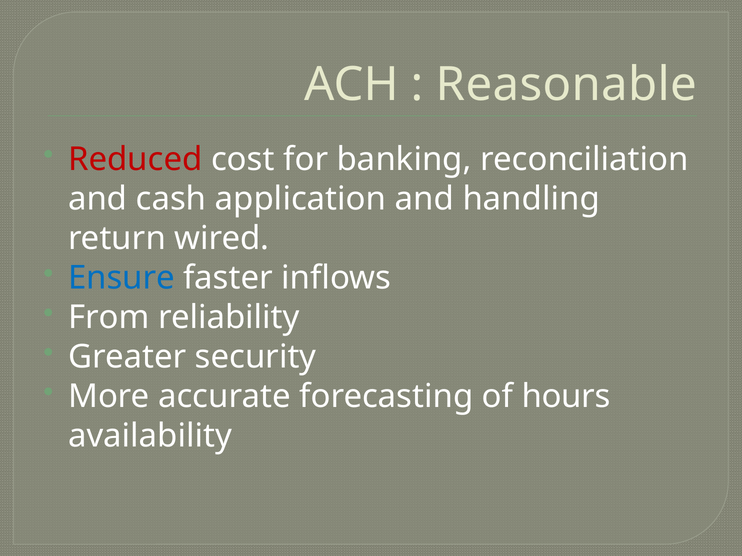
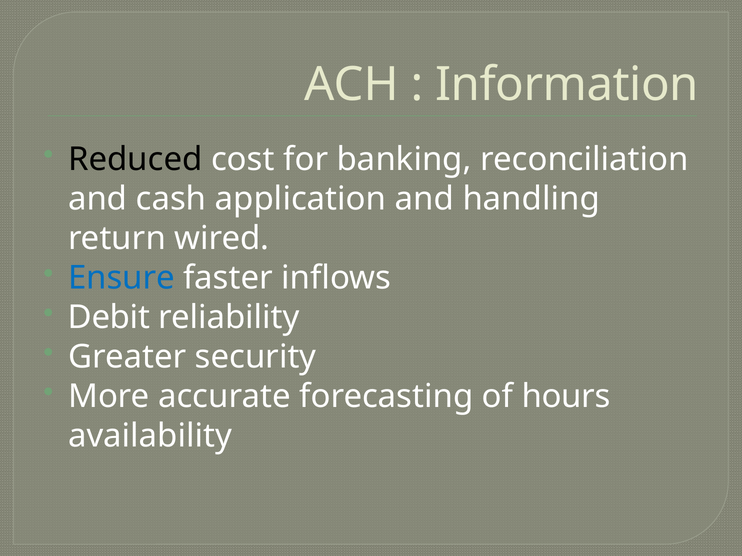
Reasonable: Reasonable -> Information
Reduced colour: red -> black
From: From -> Debit
